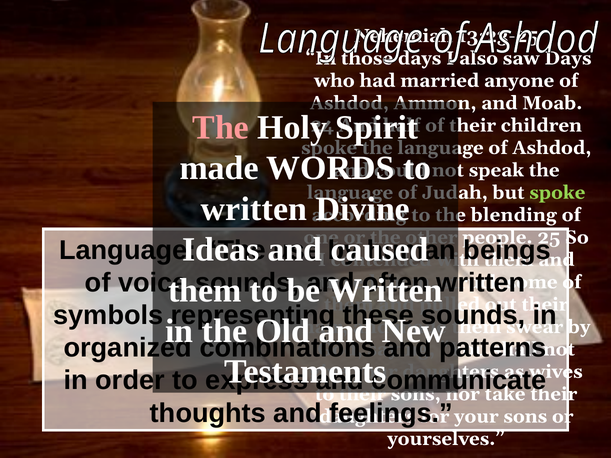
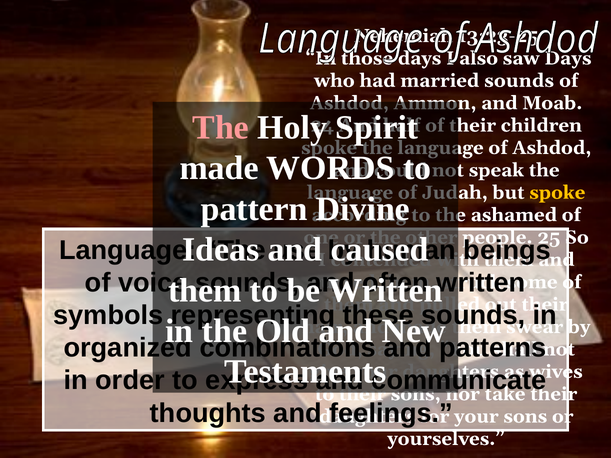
married anyone: anyone -> sounds
spoke at (557, 193) colour: light green -> yellow
written at (254, 209): written -> pattern
blending: blending -> ashamed
